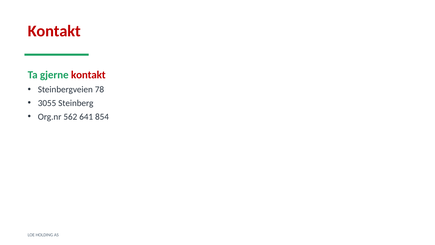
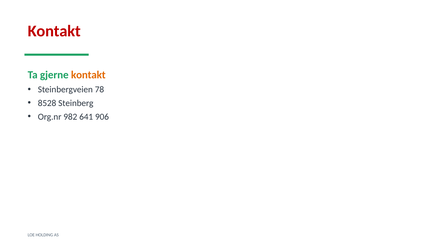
kontakt at (88, 75) colour: red -> orange
3055: 3055 -> 8528
562: 562 -> 982
854: 854 -> 906
